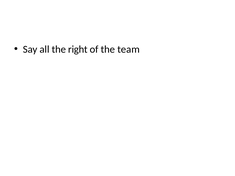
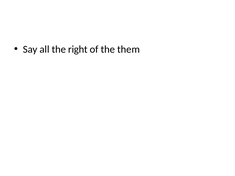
team: team -> them
